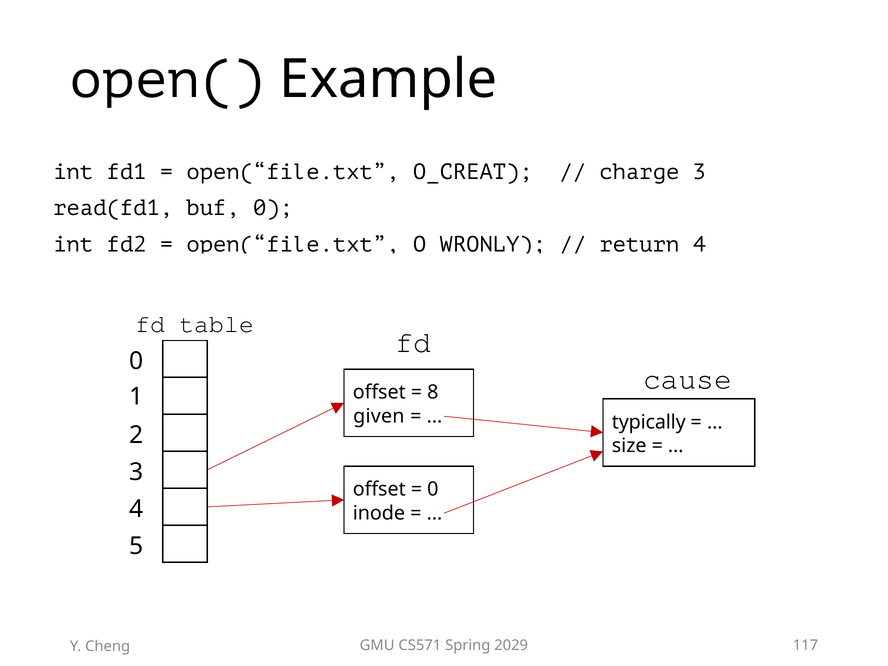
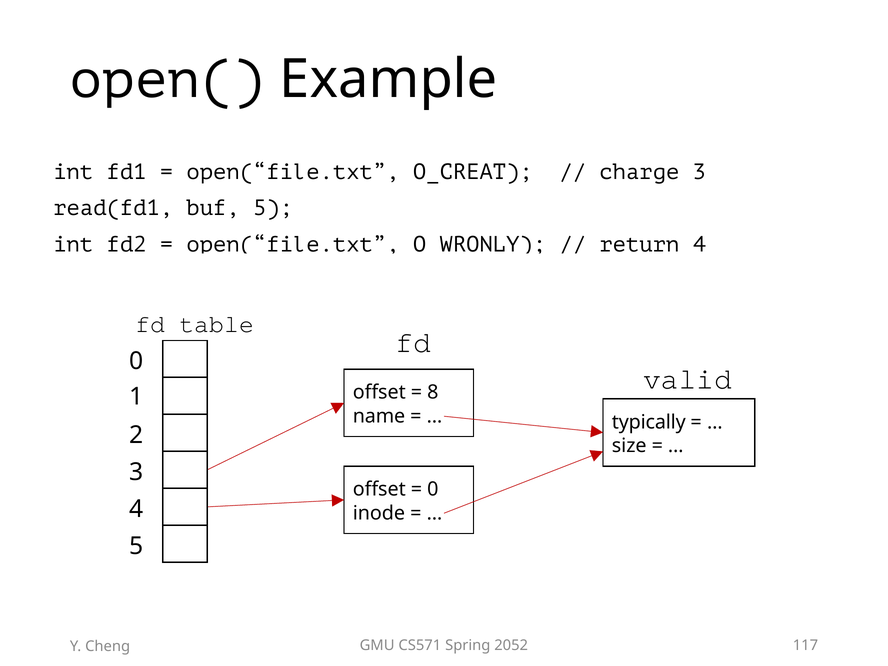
buf 0: 0 -> 5
cause: cause -> valid
given: given -> name
2029: 2029 -> 2052
